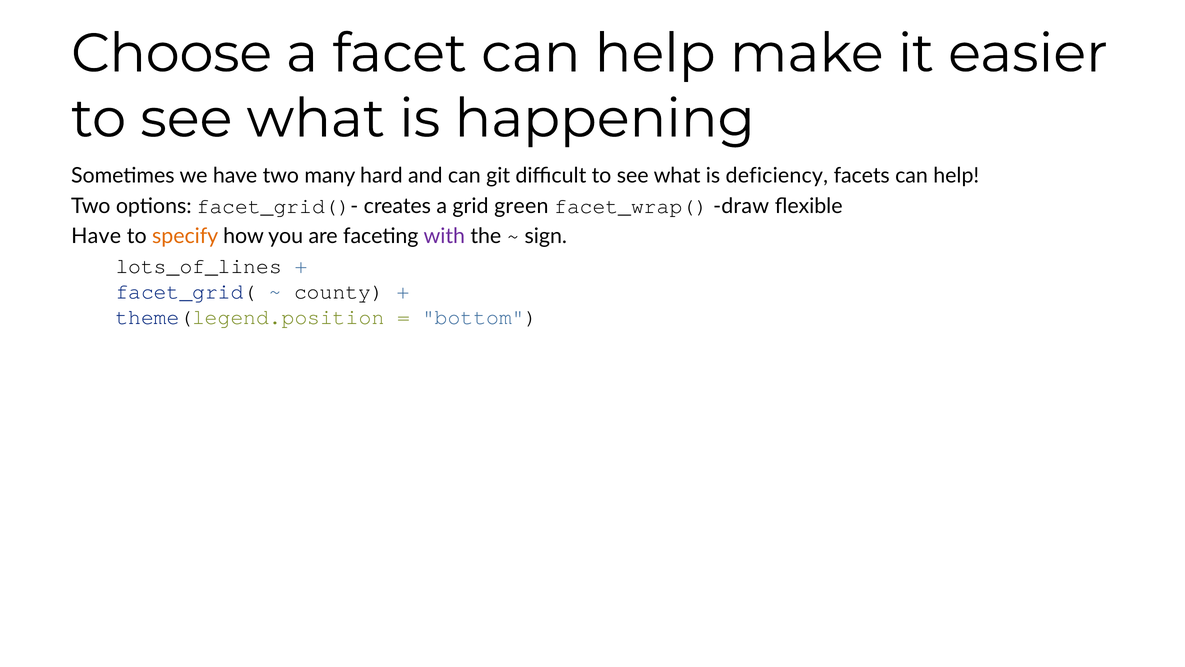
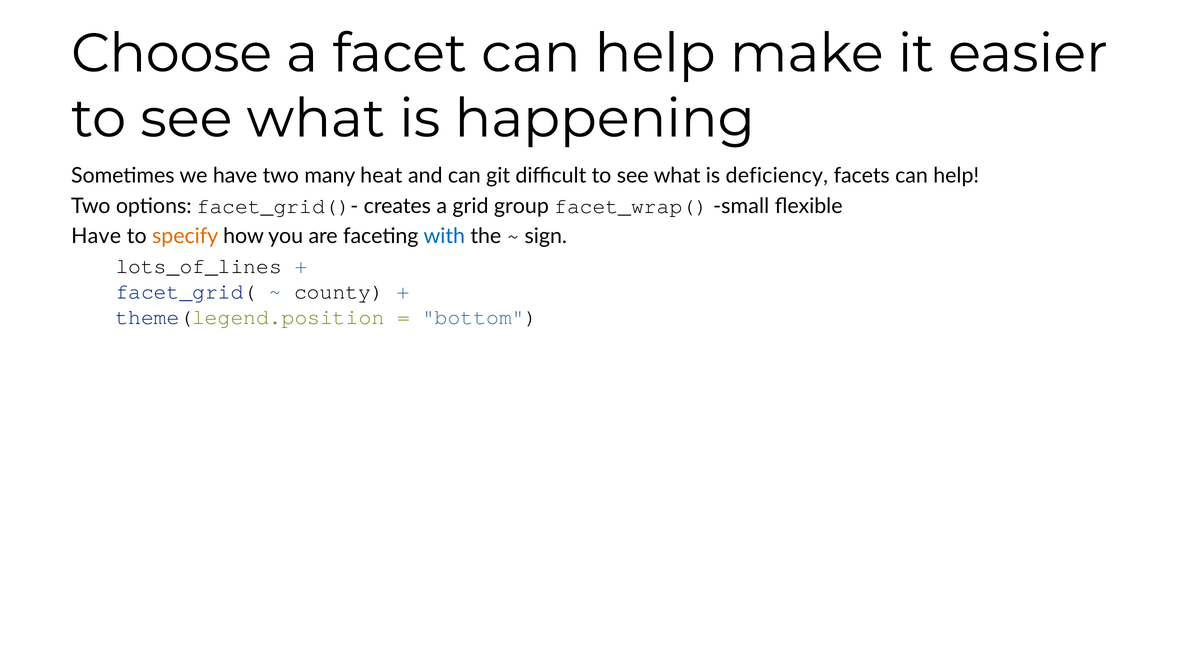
hard: hard -> heat
green: green -> group
draw: draw -> small
with colour: purple -> blue
